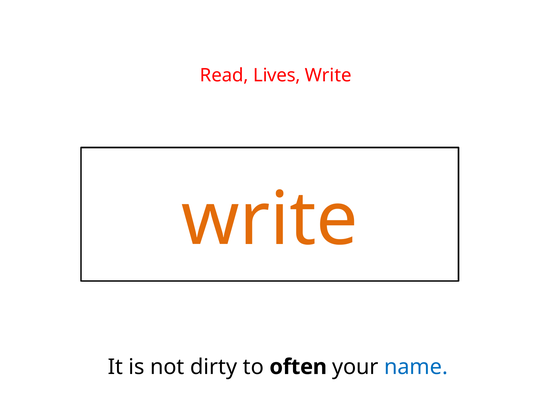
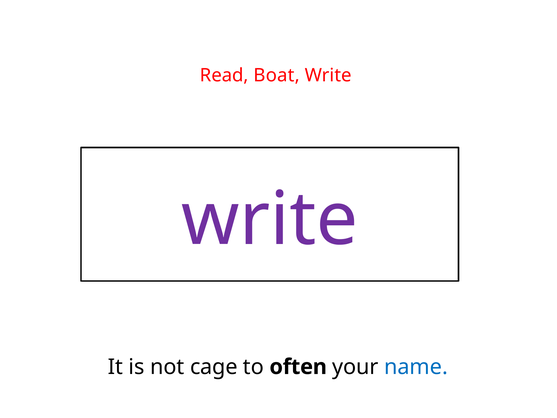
Lives: Lives -> Boat
write at (270, 219) colour: orange -> purple
dirty: dirty -> cage
